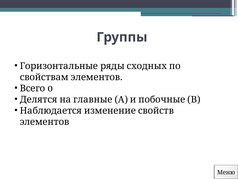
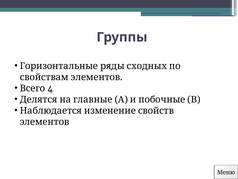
0: 0 -> 4
